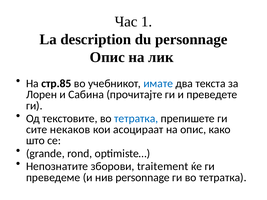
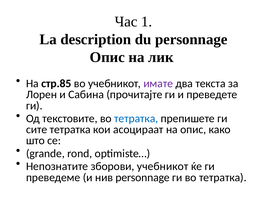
имате colour: blue -> purple
сите некаков: некаков -> тетратка
зборови traitement: traitement -> учебникот
